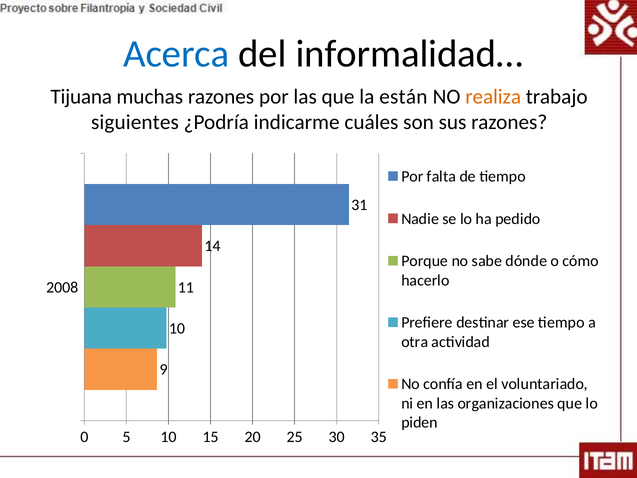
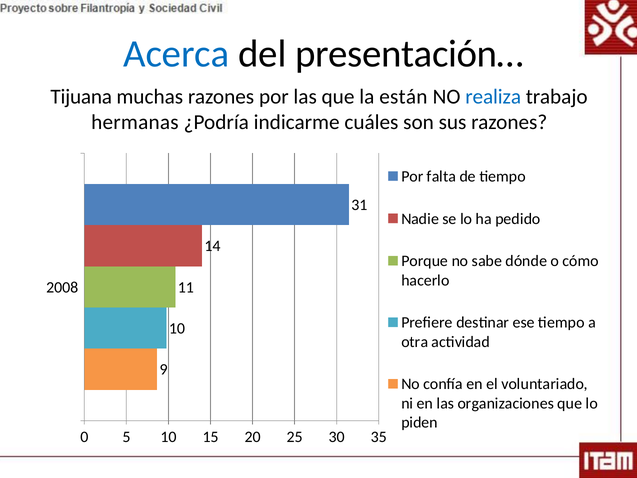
informalidad…: informalidad… -> presentación…
realiza colour: orange -> blue
siguientes: siguientes -> hermanas
